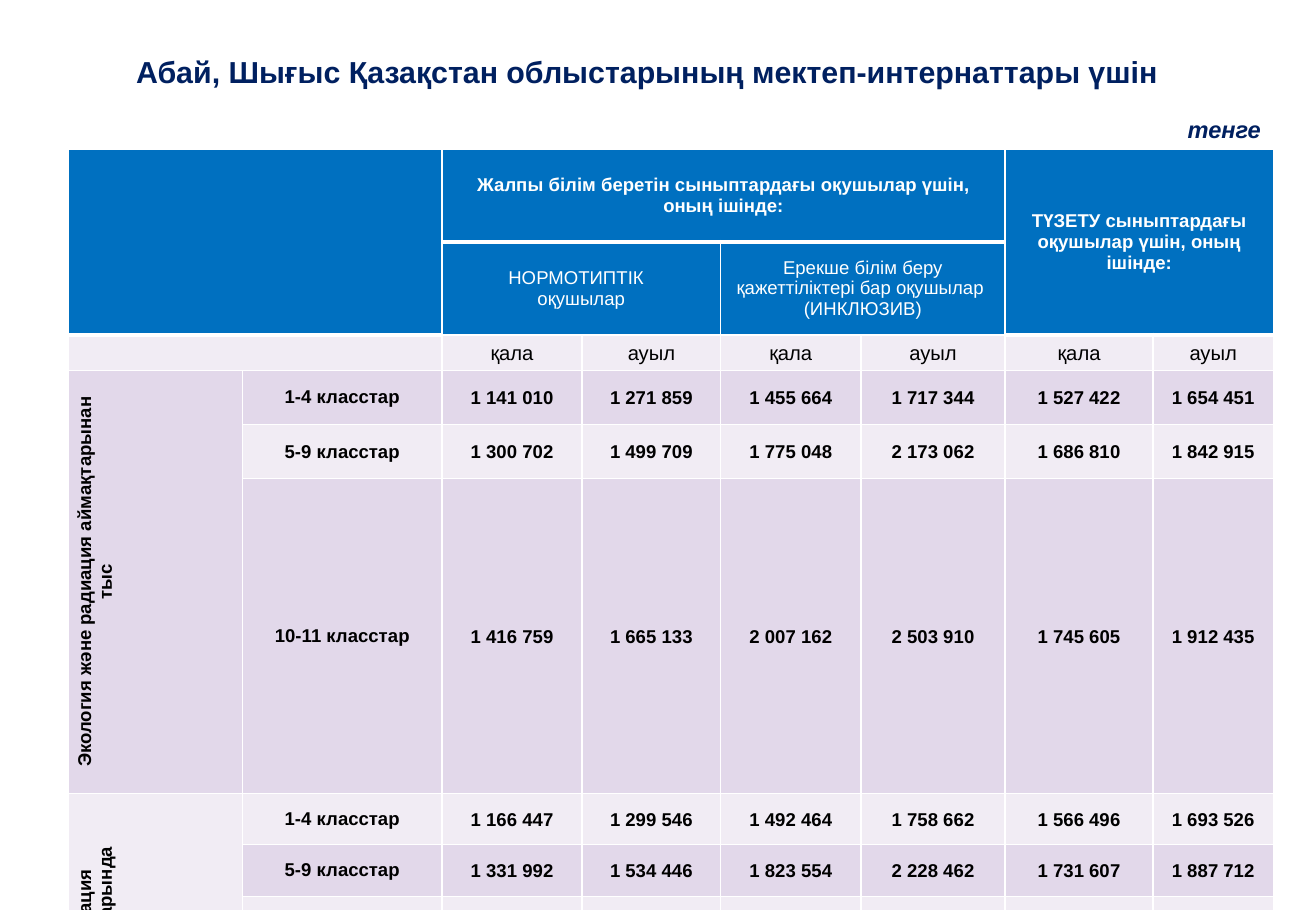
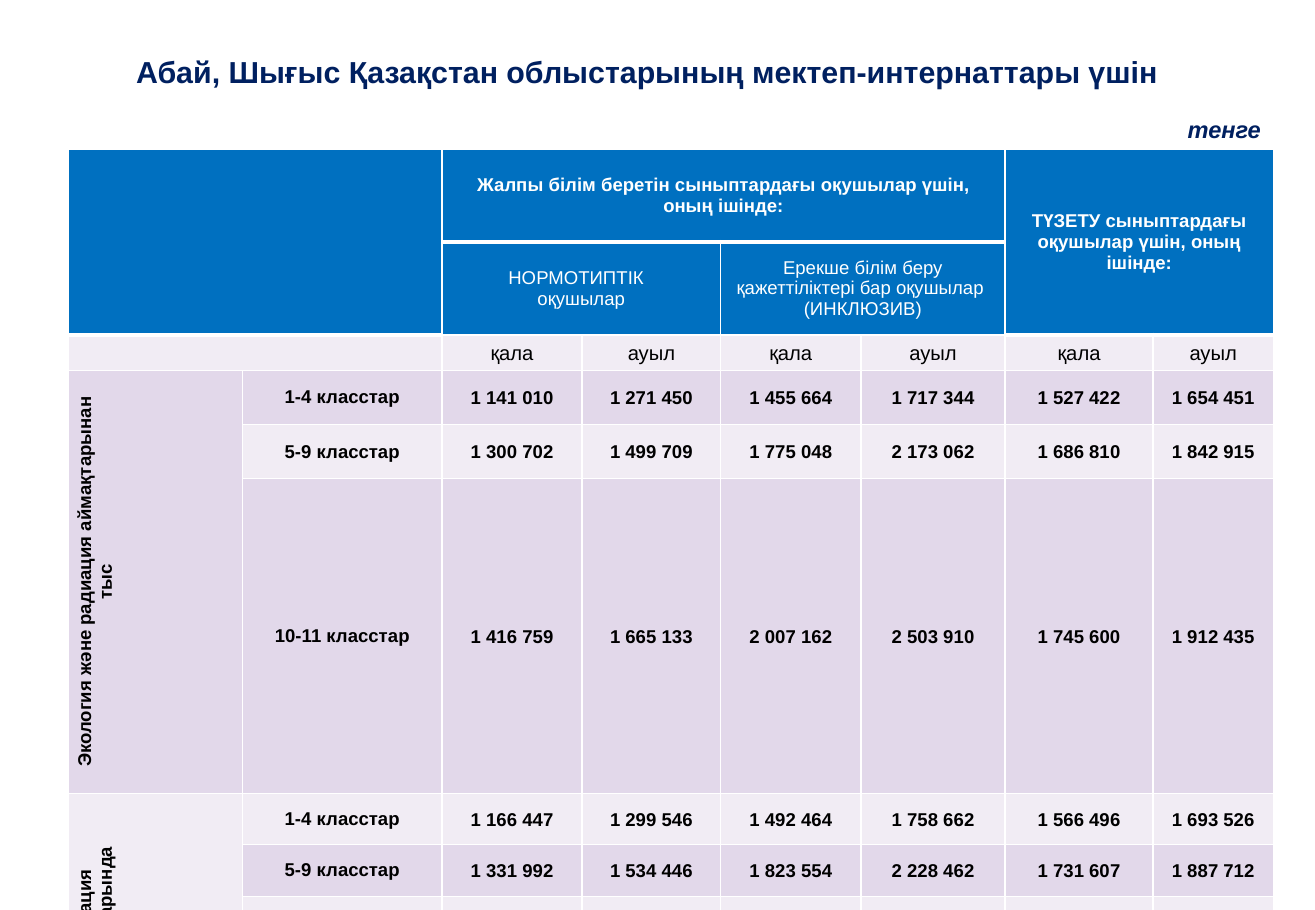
859: 859 -> 450
605: 605 -> 600
